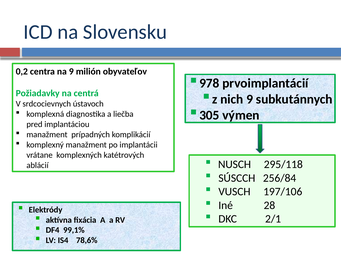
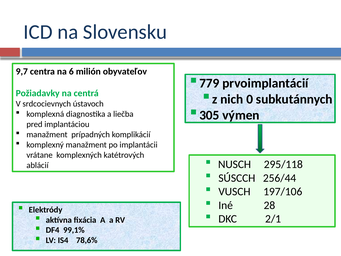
0,2: 0,2 -> 9,7
na 9: 9 -> 6
978: 978 -> 779
nich 9: 9 -> 0
256/84: 256/84 -> 256/44
